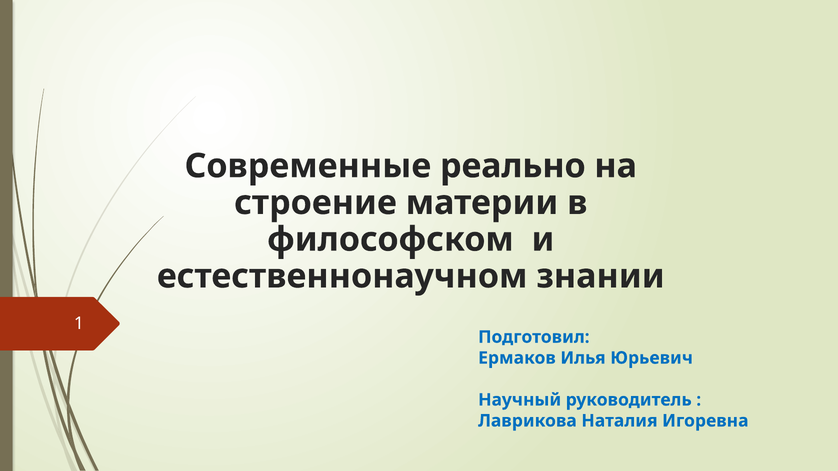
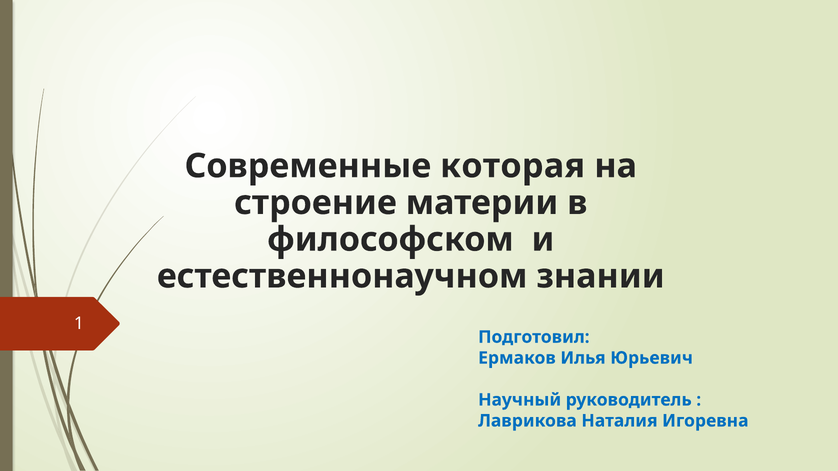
реально: реально -> которая
